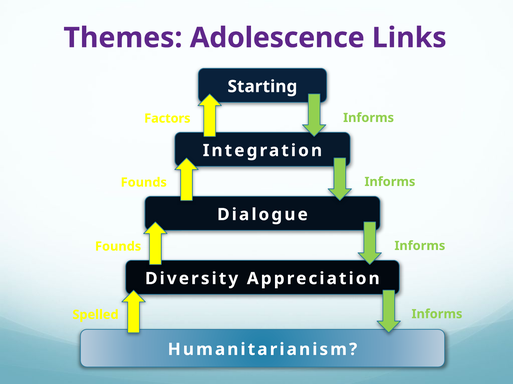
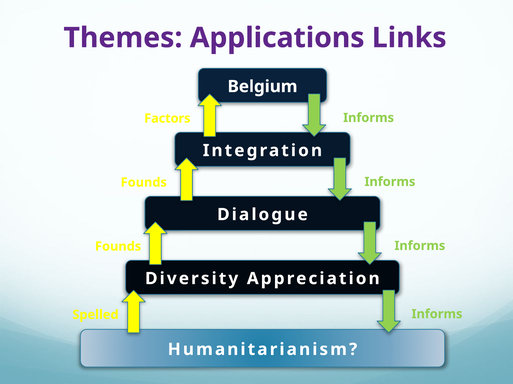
Adolescence: Adolescence -> Applications
Starting: Starting -> Belgium
